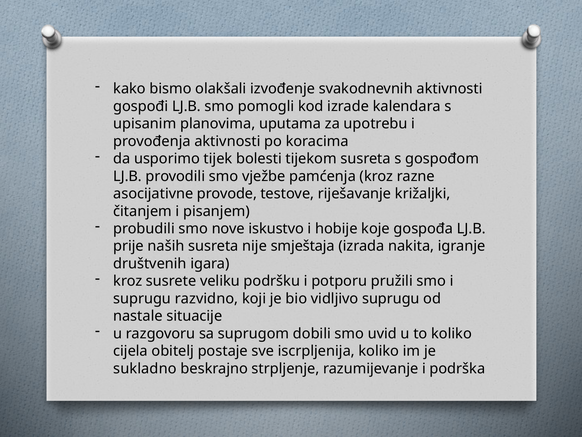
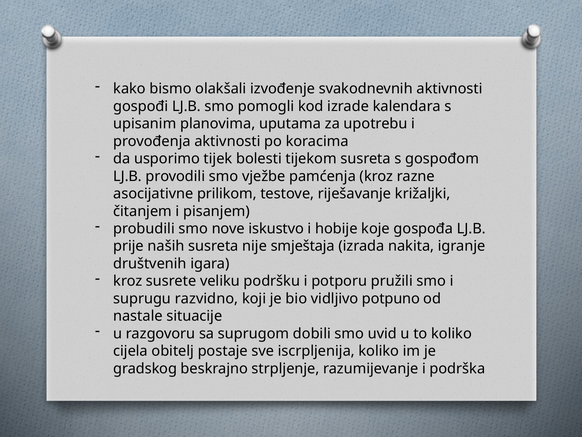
provode: provode -> prilikom
vidljivo suprugu: suprugu -> potpuno
sukladno: sukladno -> gradskog
